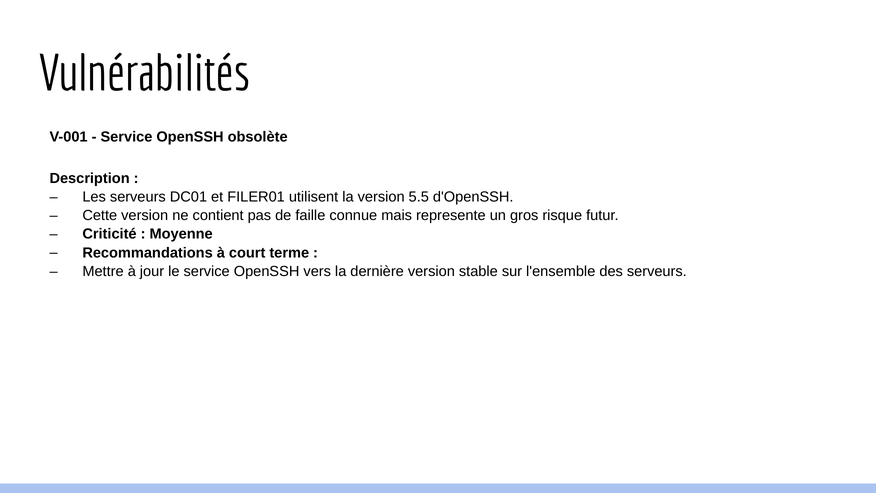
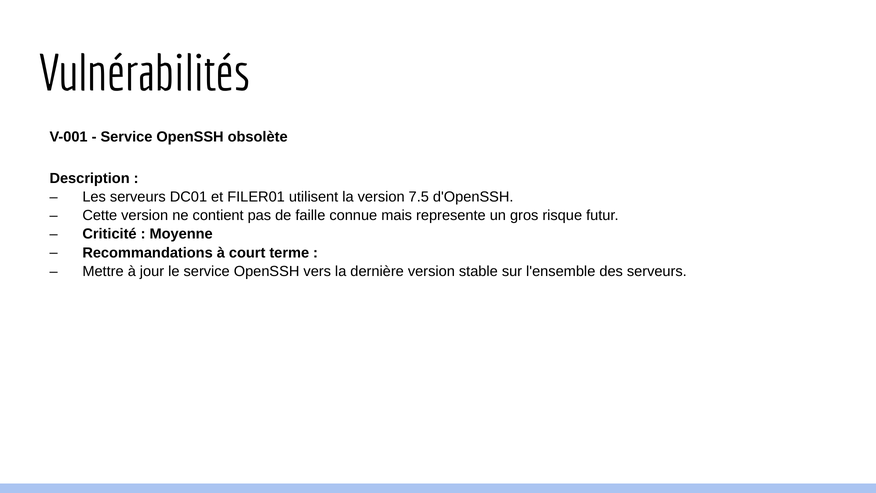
5.5: 5.5 -> 7.5
